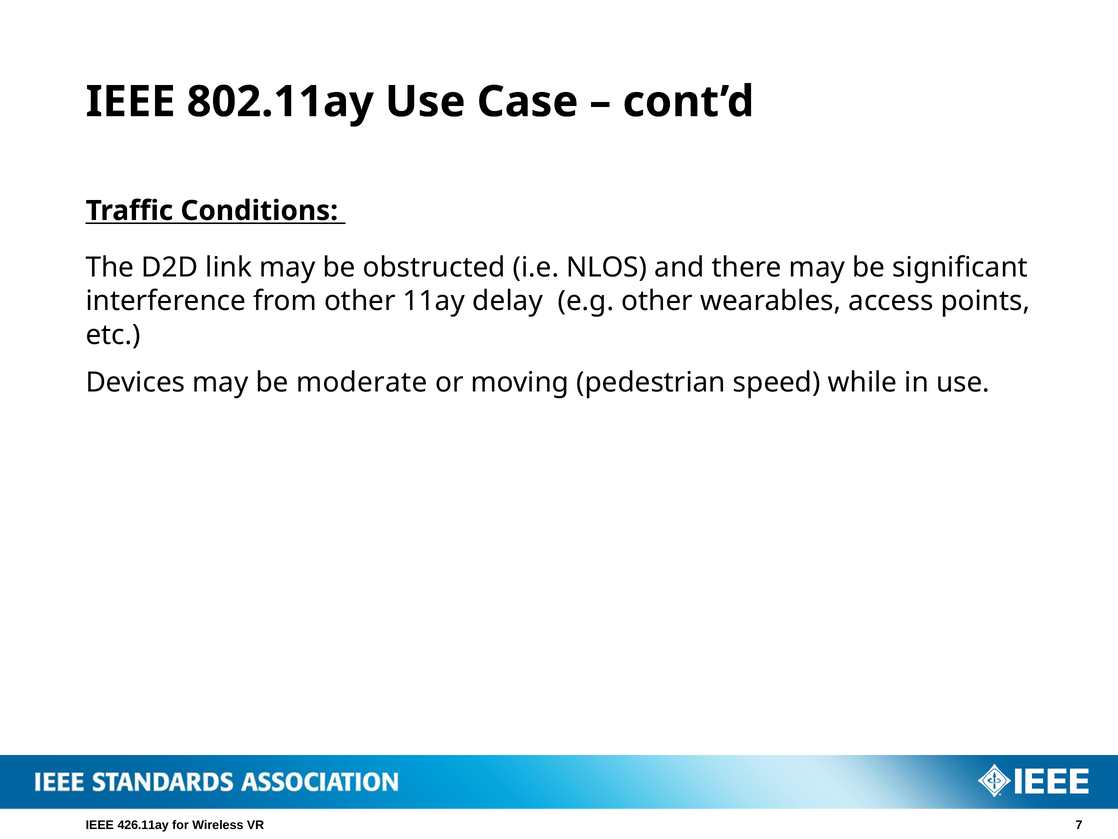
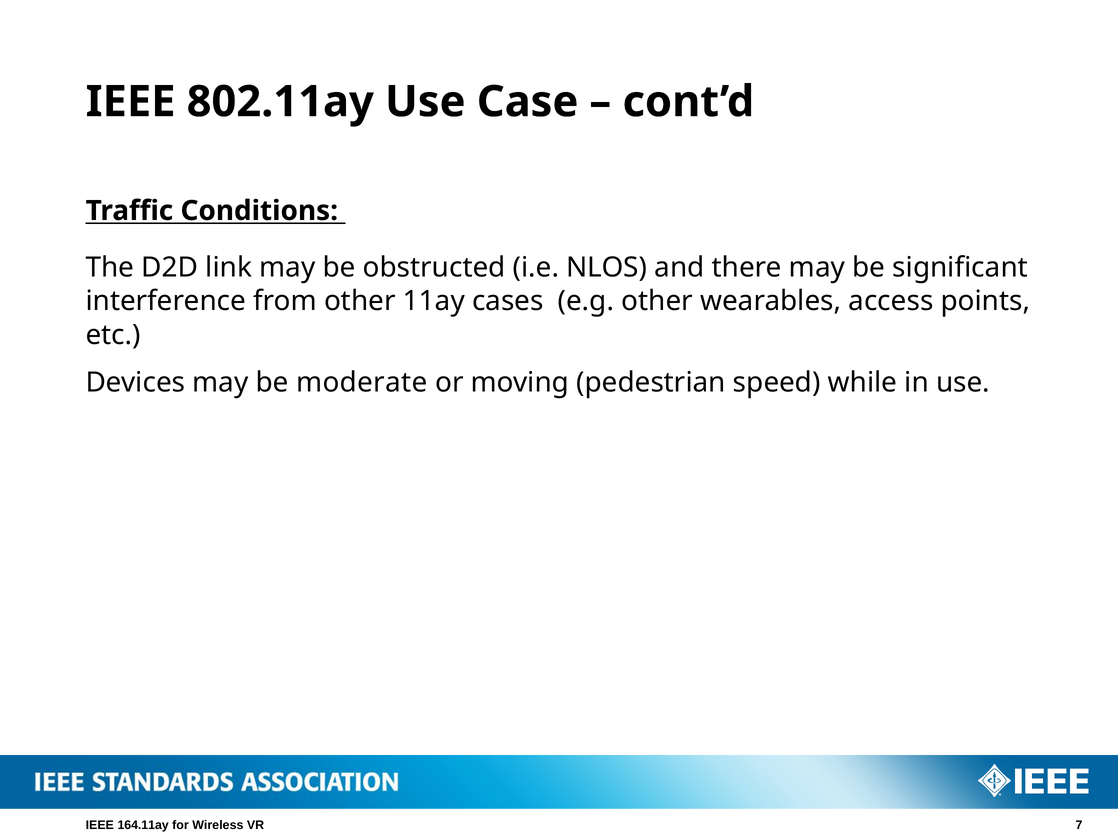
delay: delay -> cases
426.11ay: 426.11ay -> 164.11ay
